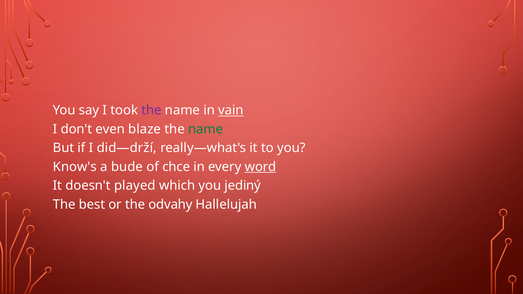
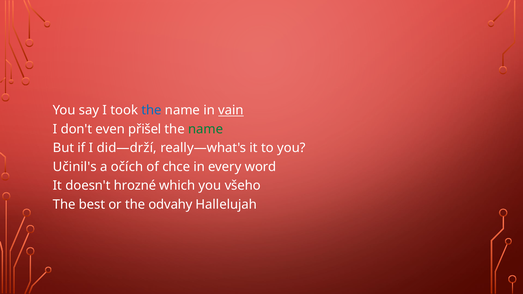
the at (151, 110) colour: purple -> blue
blaze: blaze -> přišel
Know's: Know's -> Učinil's
bude: bude -> očích
word underline: present -> none
played: played -> hrozné
jediný: jediný -> všeho
